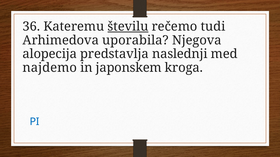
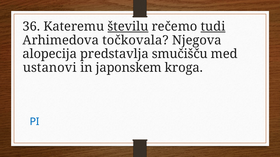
tudi underline: none -> present
uporabila: uporabila -> točkovala
naslednji: naslednji -> smučišču
najdemo: najdemo -> ustanovi
